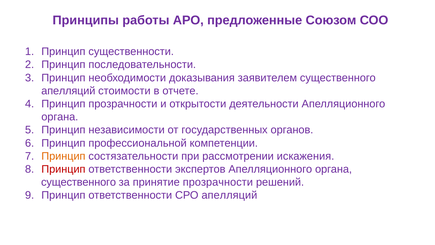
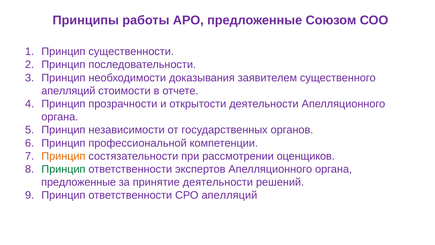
искажения: искажения -> оценщиков
Принцип at (63, 169) colour: red -> green
существенного at (79, 182): существенного -> предложенные
принятие прозрачности: прозрачности -> деятельности
